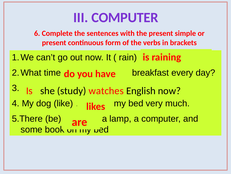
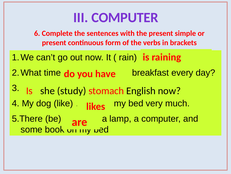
watches: watches -> stomach
